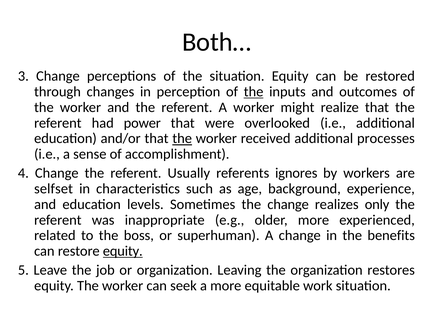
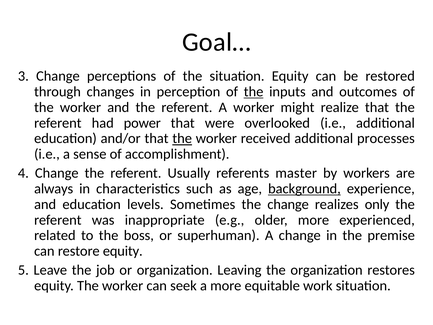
Both…: Both… -> Goal…
ignores: ignores -> master
selfset: selfset -> always
background underline: none -> present
benefits: benefits -> premise
equity at (123, 251) underline: present -> none
